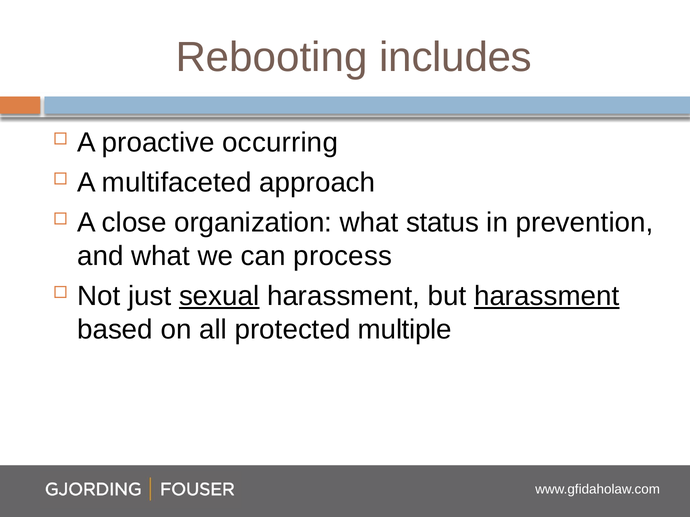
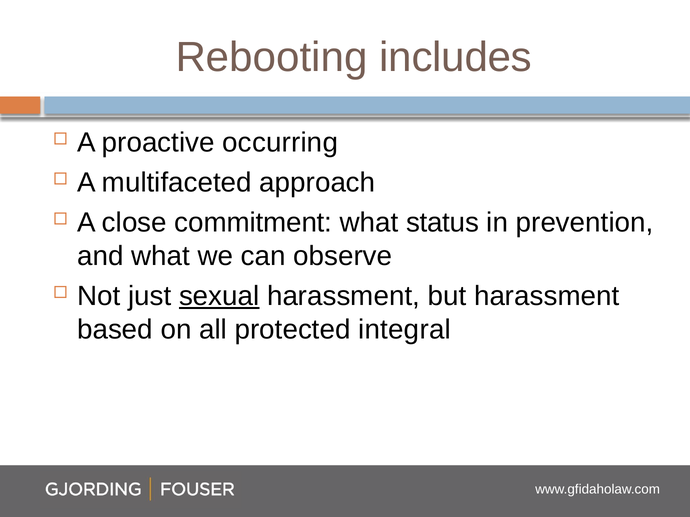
organization: organization -> commitment
process: process -> observe
harassment at (547, 296) underline: present -> none
multiple: multiple -> integral
